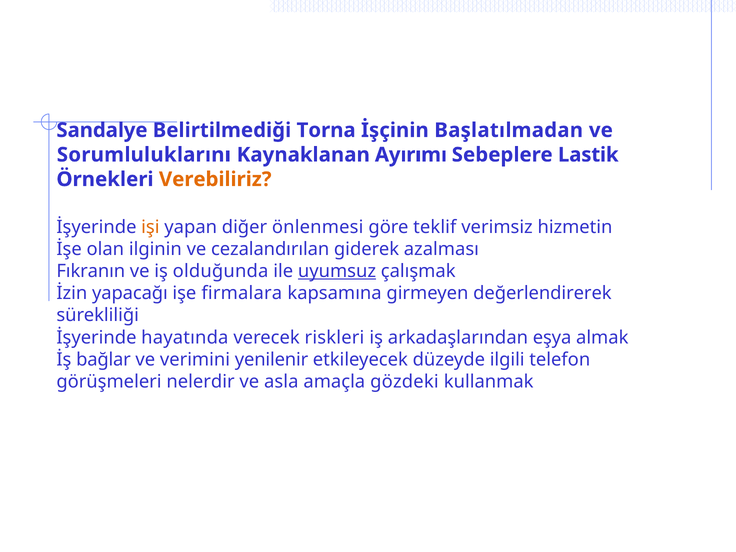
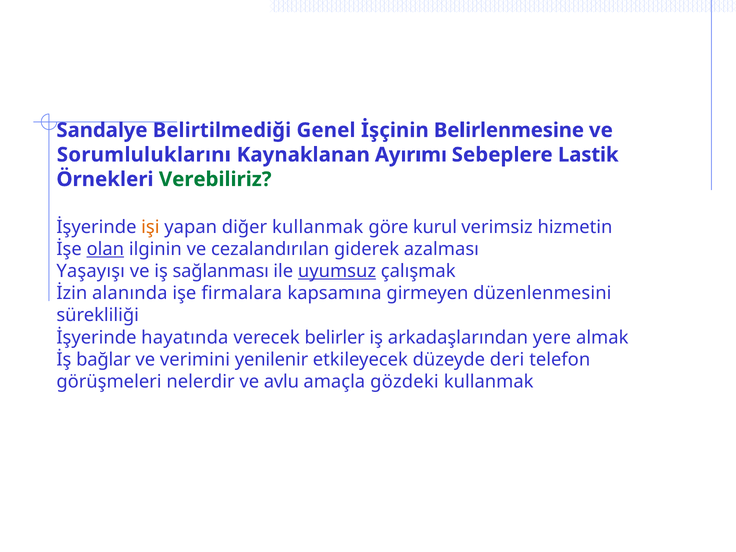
Torna: Torna -> Genel
Başlatılmadan: Başlatılmadan -> Belirlenmesine
Verebiliriz colour: orange -> green
diğer önlenmesi: önlenmesi -> kullanmak
teklif: teklif -> kurul
olan underline: none -> present
Fıkranın: Fıkranın -> Yaşayışı
olduğunda: olduğunda -> sağlanması
yapacağı: yapacağı -> alanında
değerlendirerek: değerlendirerek -> düzenlenmesini
riskleri: riskleri -> belirler
eşya: eşya -> yere
ilgili: ilgili -> deri
asla: asla -> avlu
